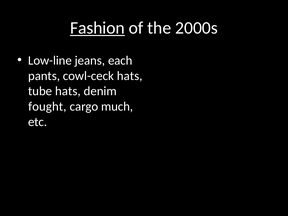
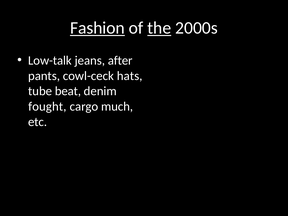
the underline: none -> present
Low-line: Low-line -> Low-talk
each: each -> after
tube hats: hats -> beat
